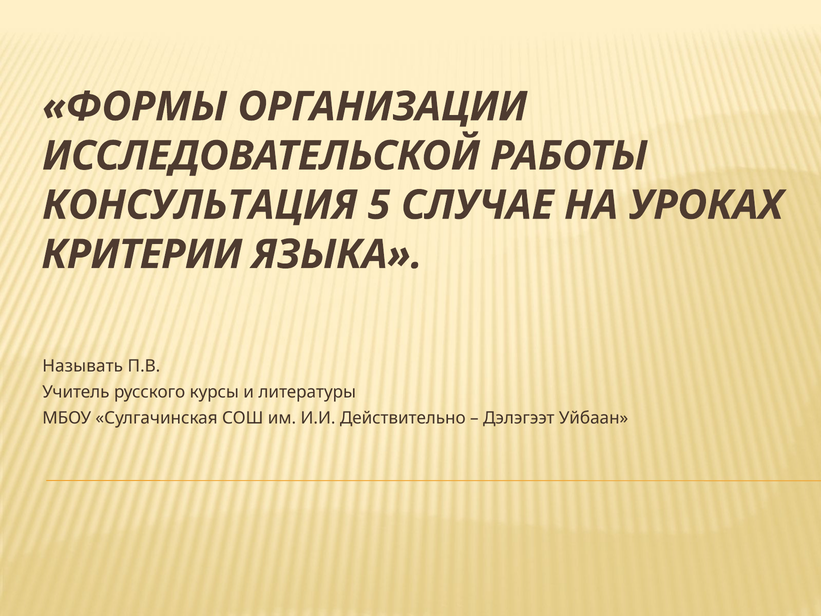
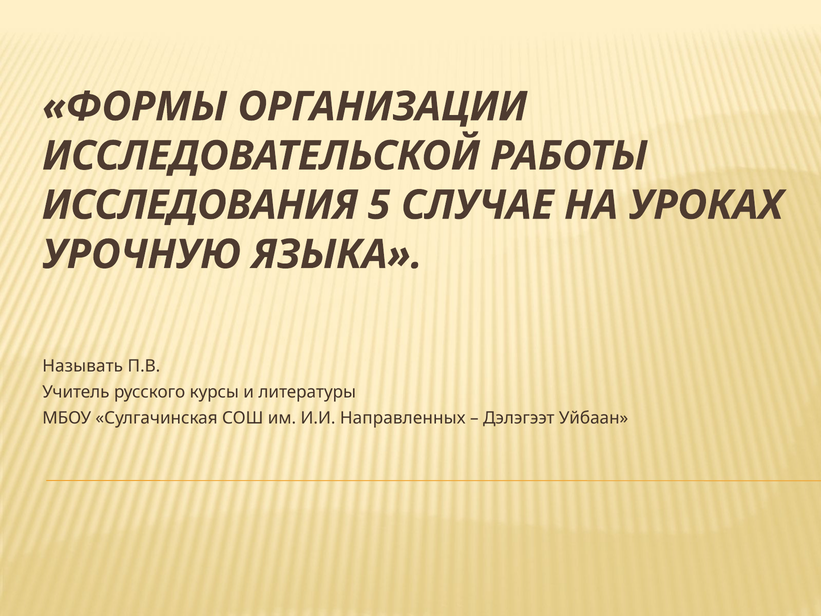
КОНСУЛЬТАЦИЯ: КОНСУЛЬТАЦИЯ -> ИССЛЕДОВАНИЯ
КРИТЕРИИ: КРИТЕРИИ -> УРОЧНУЮ
Действительно: Действительно -> Направленных
